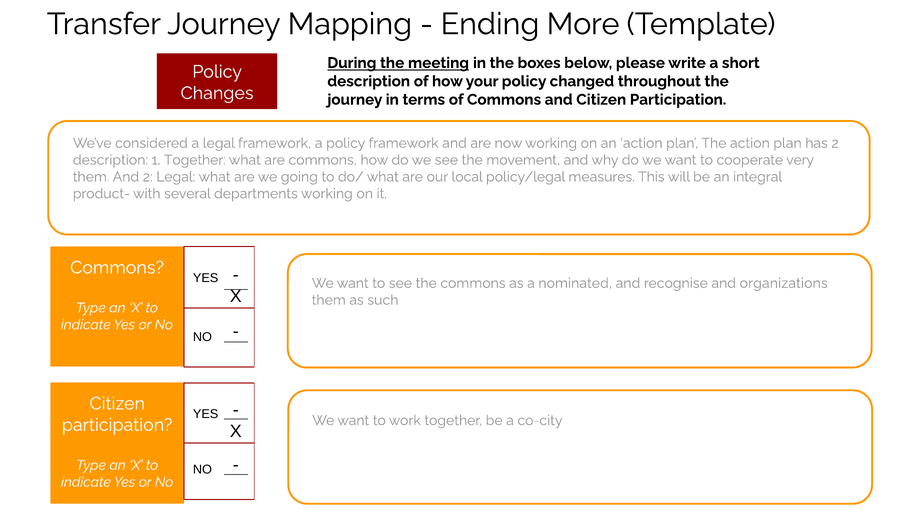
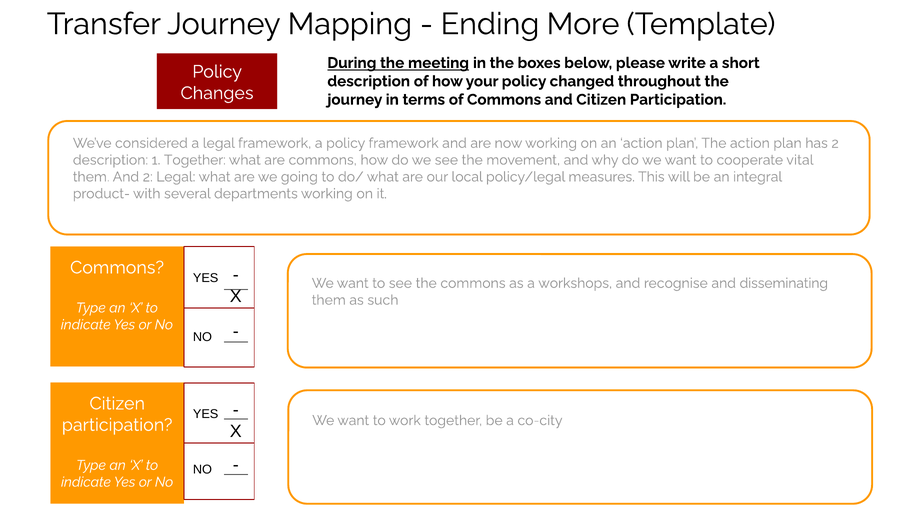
very: very -> vital
nominated: nominated -> workshops
organizations: organizations -> disseminating
